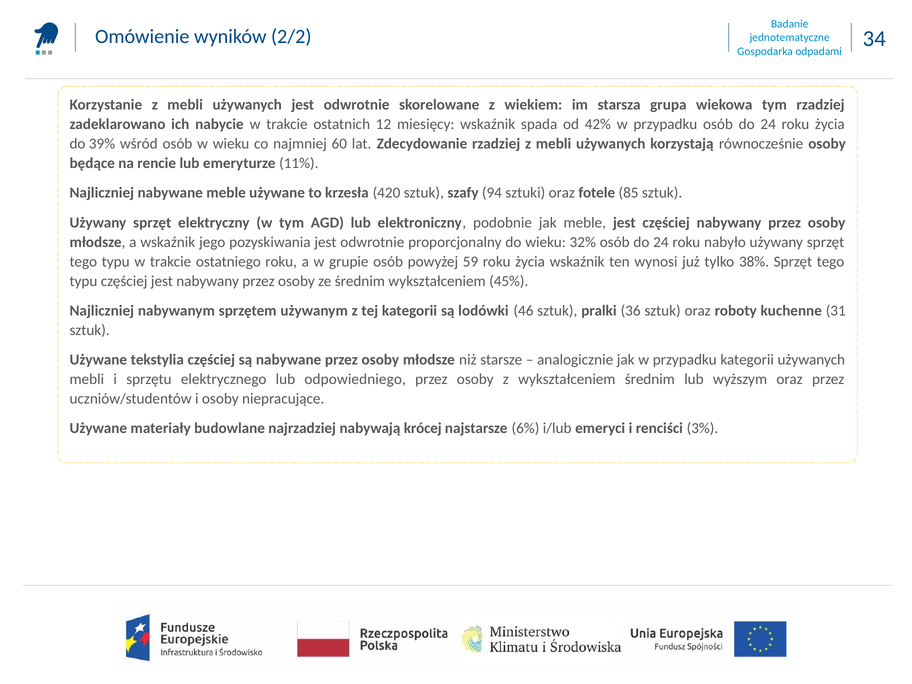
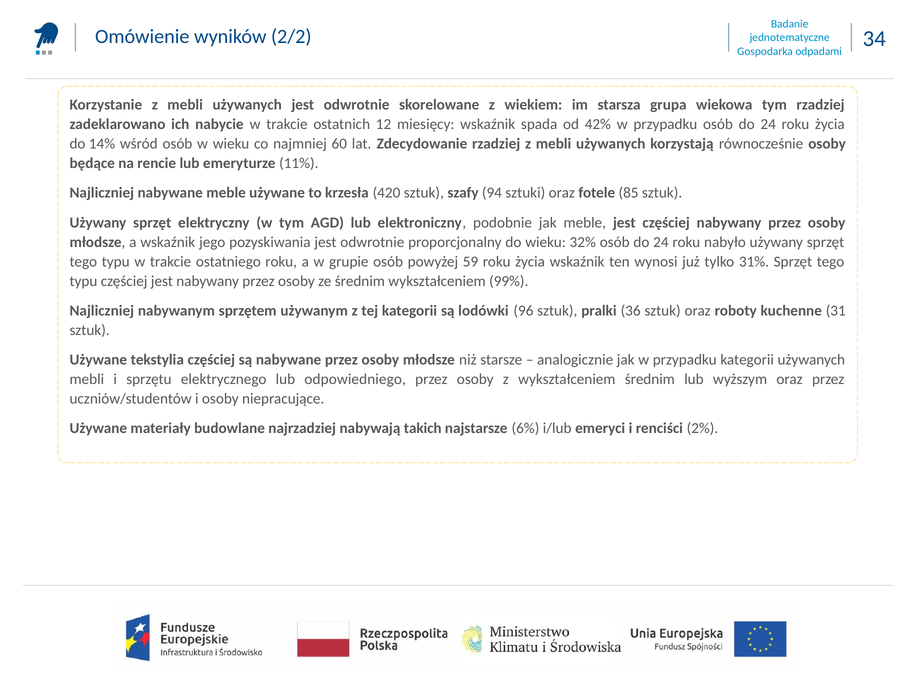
39%: 39% -> 14%
38%: 38% -> 31%
45%: 45% -> 99%
46: 46 -> 96
krócej: krócej -> takich
3%: 3% -> 2%
